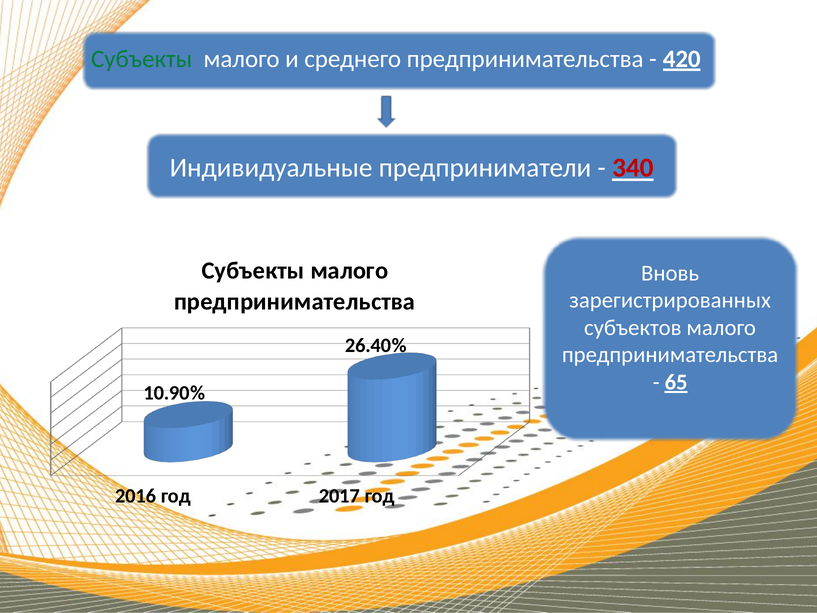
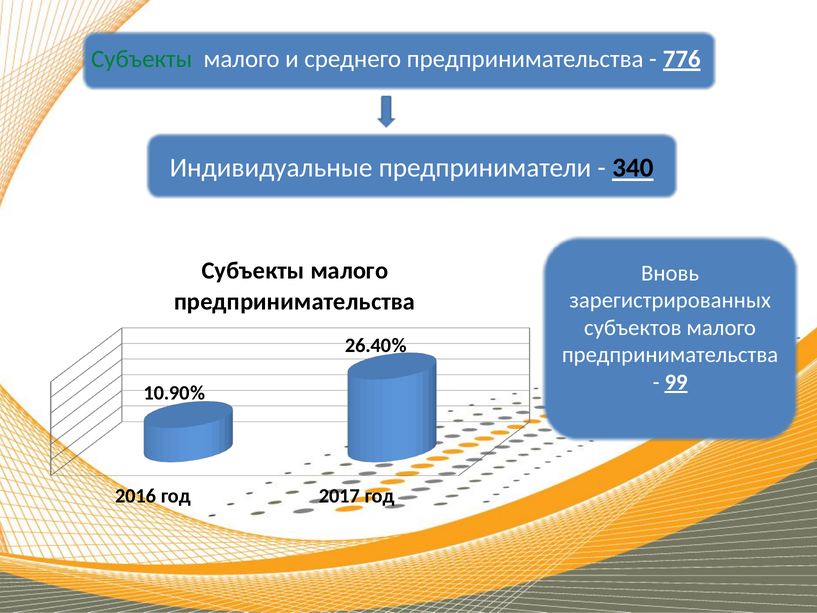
420: 420 -> 776
340 colour: red -> black
65: 65 -> 99
